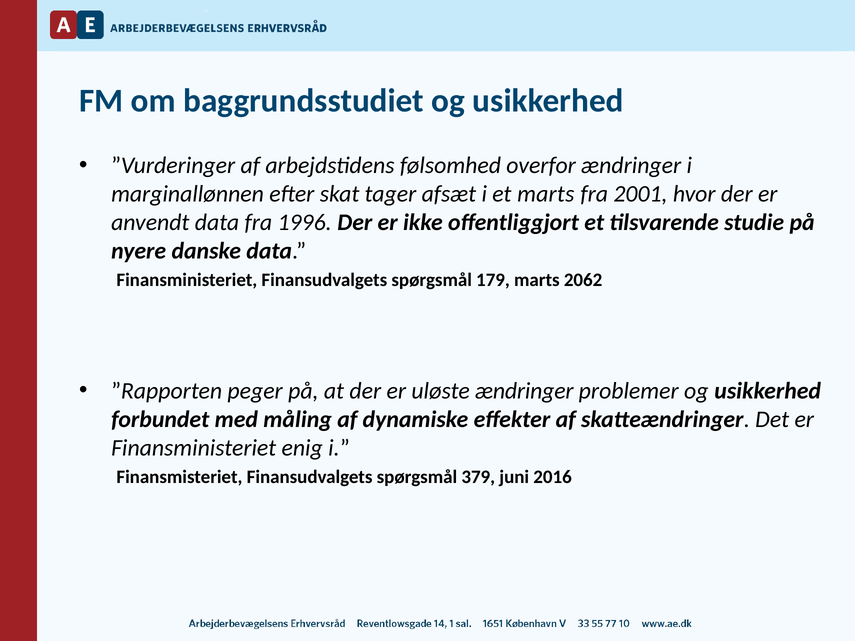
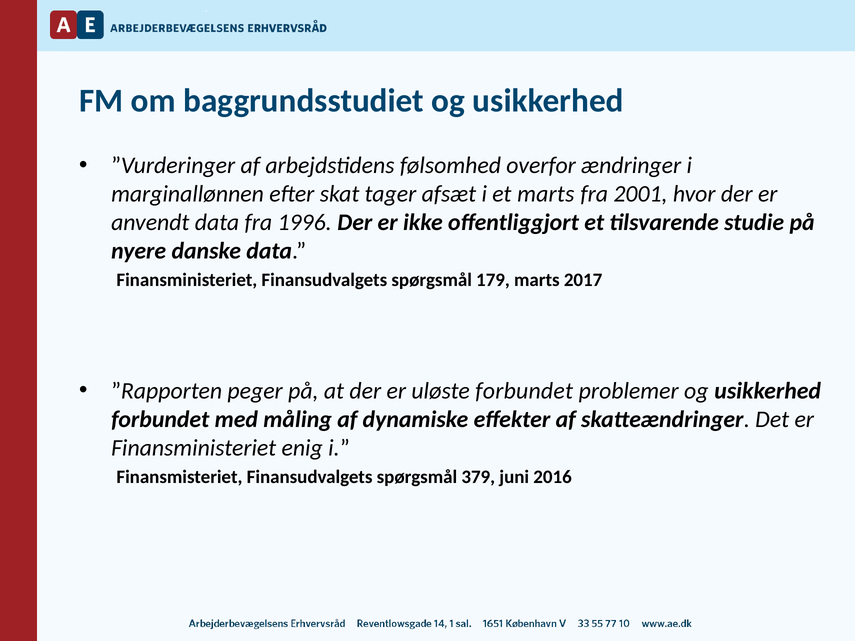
2062: 2062 -> 2017
uløste ændringer: ændringer -> forbundet
